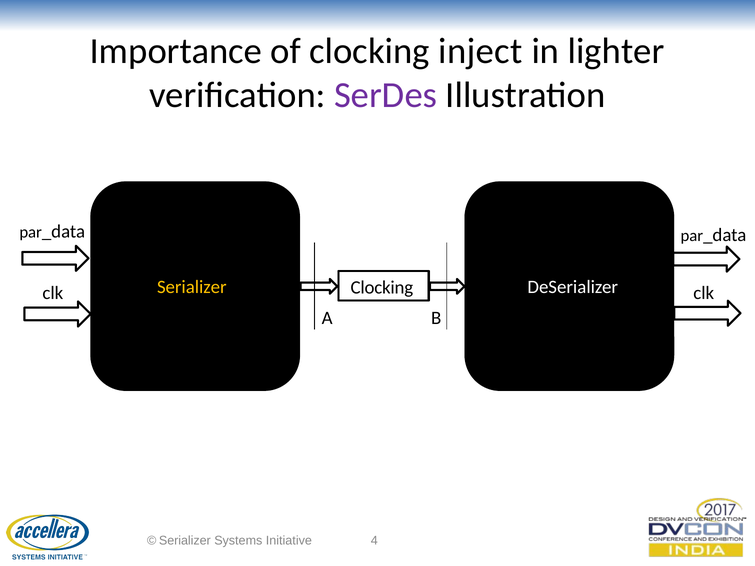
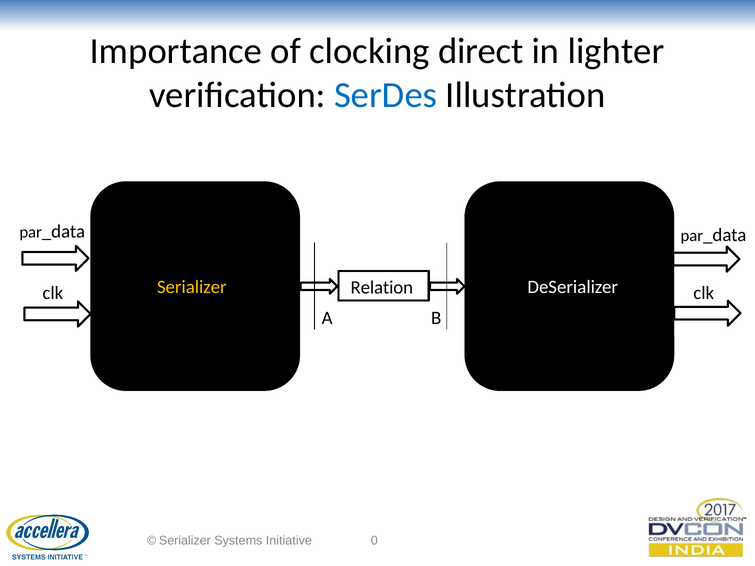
inject: inject -> direct
SerDes colour: purple -> blue
Clocking at (382, 288): Clocking -> Relation
4: 4 -> 0
